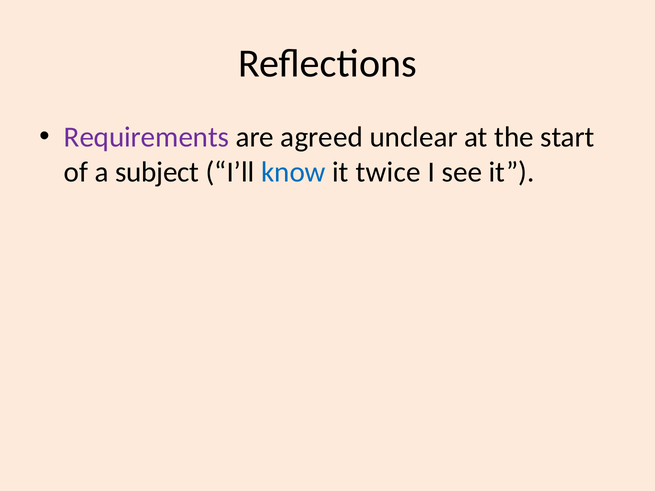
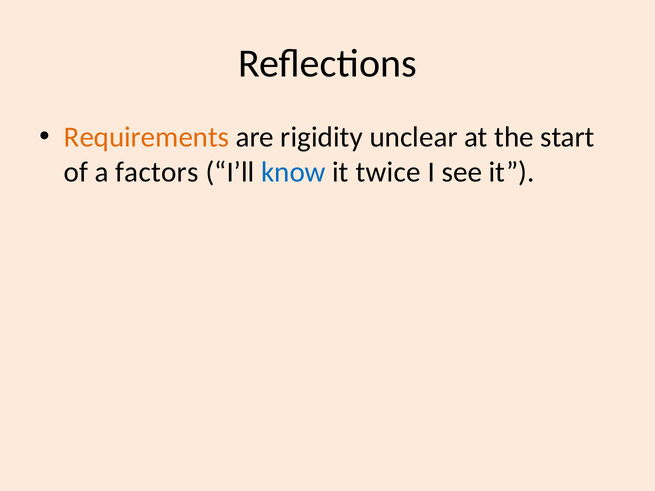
Requirements colour: purple -> orange
agreed: agreed -> rigidity
subject: subject -> factors
